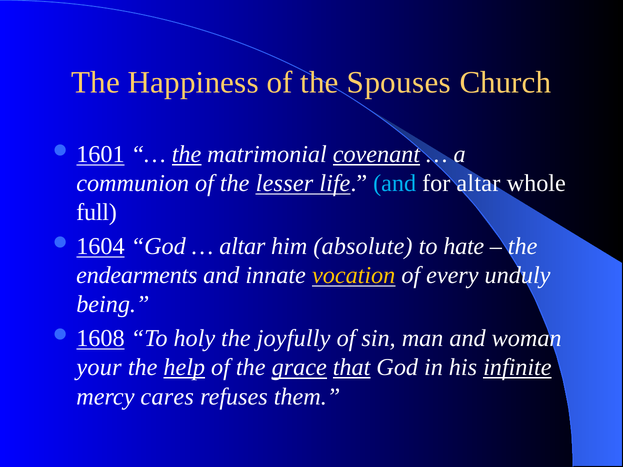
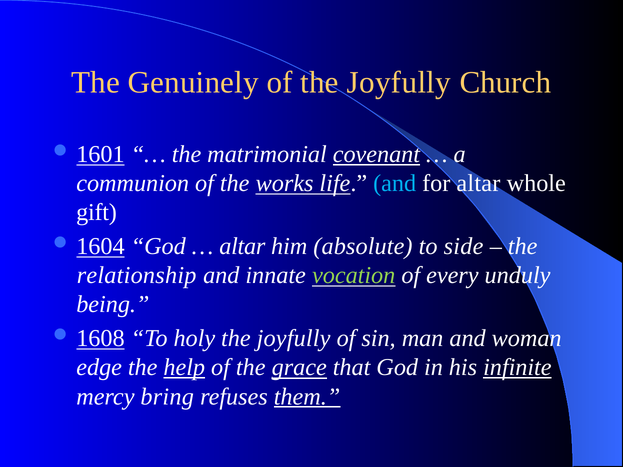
Happiness: Happiness -> Genuinely
of the Spouses: Spouses -> Joyfully
the at (187, 154) underline: present -> none
lesser: lesser -> works
full: full -> gift
hate: hate -> side
endearments: endearments -> relationship
vocation colour: yellow -> light green
your: your -> edge
that underline: present -> none
cares: cares -> bring
them underline: none -> present
